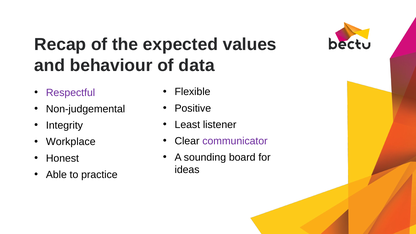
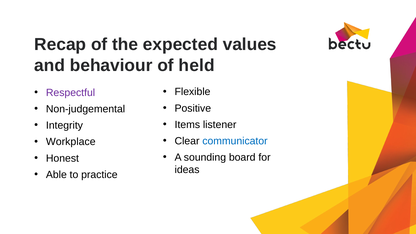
data: data -> held
Least: Least -> Items
communicator colour: purple -> blue
